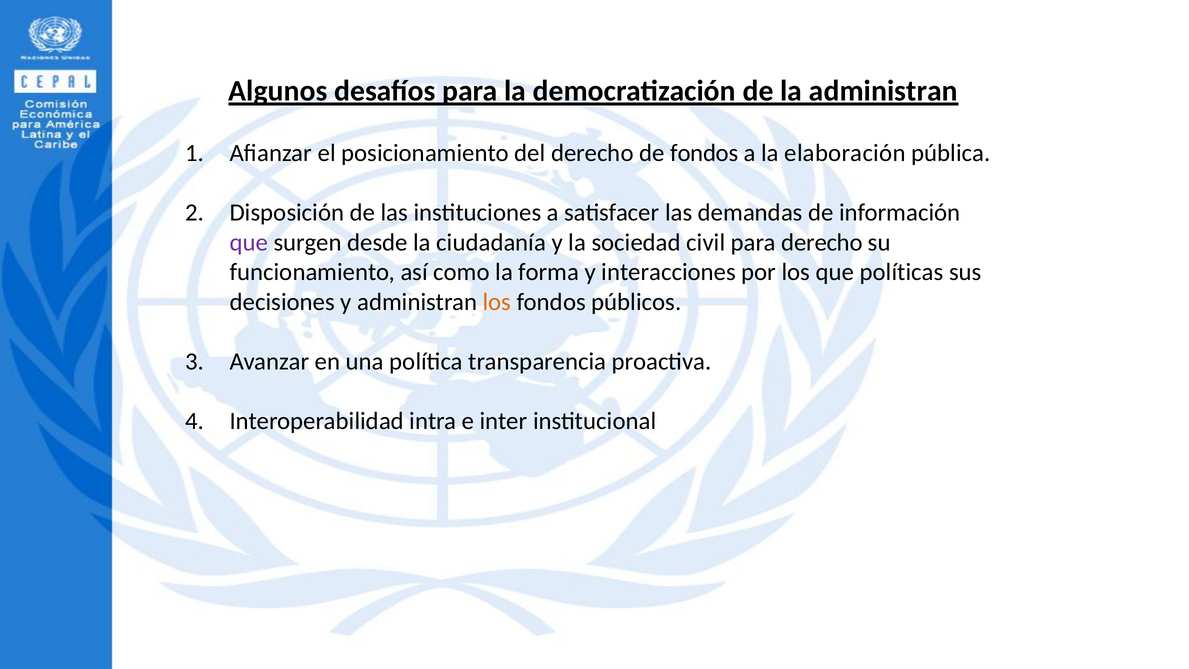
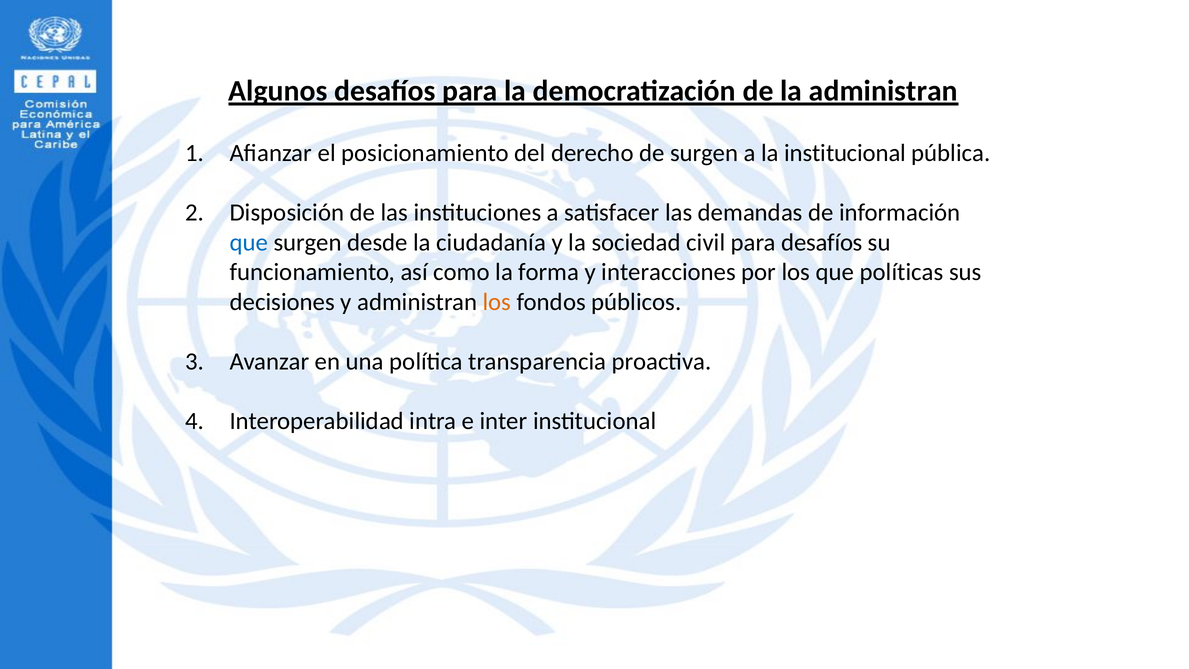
de fondos: fondos -> surgen
la elaboración: elaboración -> institucional
que at (249, 242) colour: purple -> blue
para derecho: derecho -> desafíos
